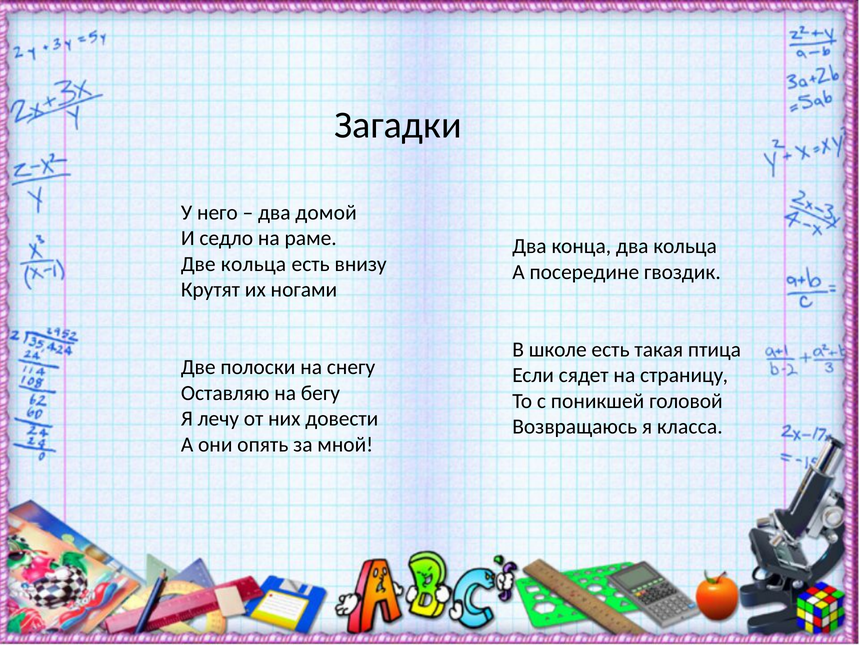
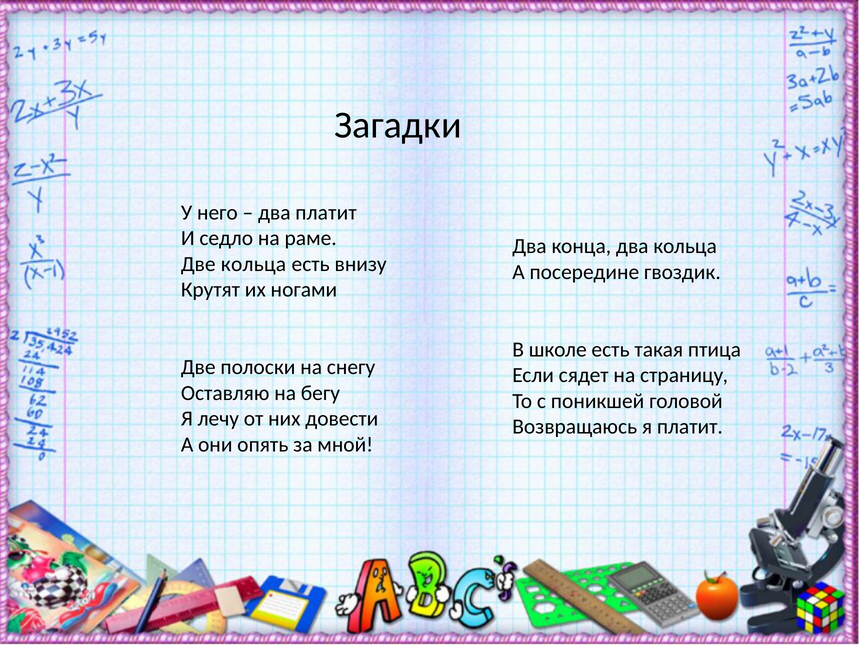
два домой: домой -> платит
я класса: класса -> платит
